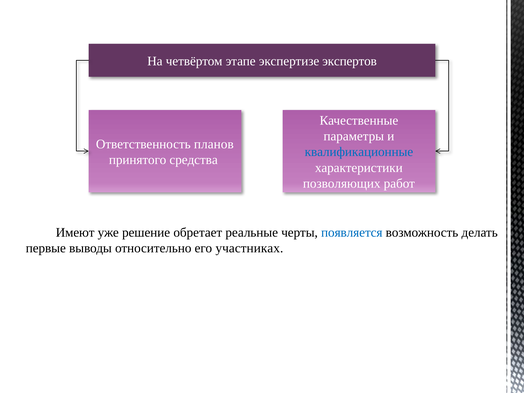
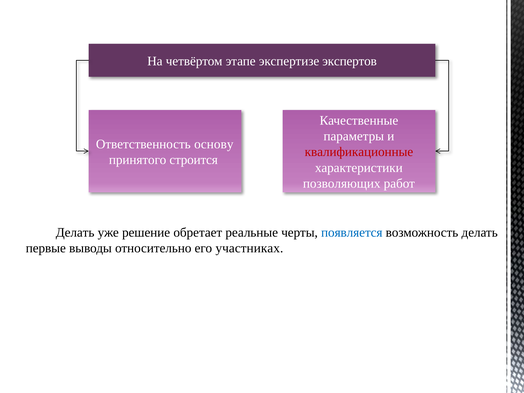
планов: планов -> основу
квалификационные colour: blue -> red
средства: средства -> строится
Имеют at (75, 233): Имеют -> Делать
